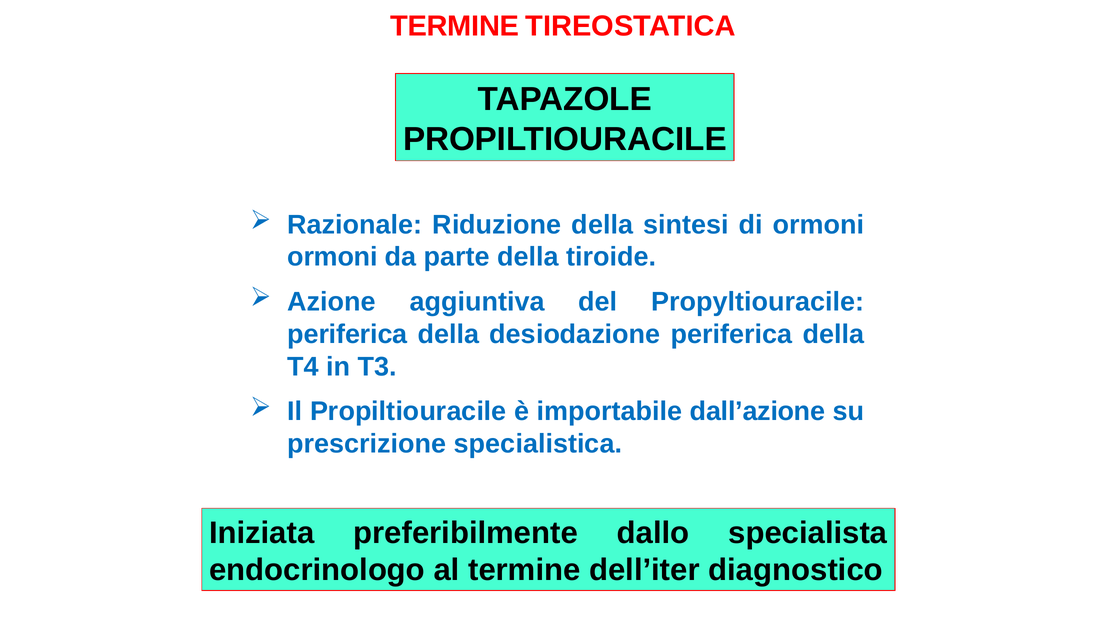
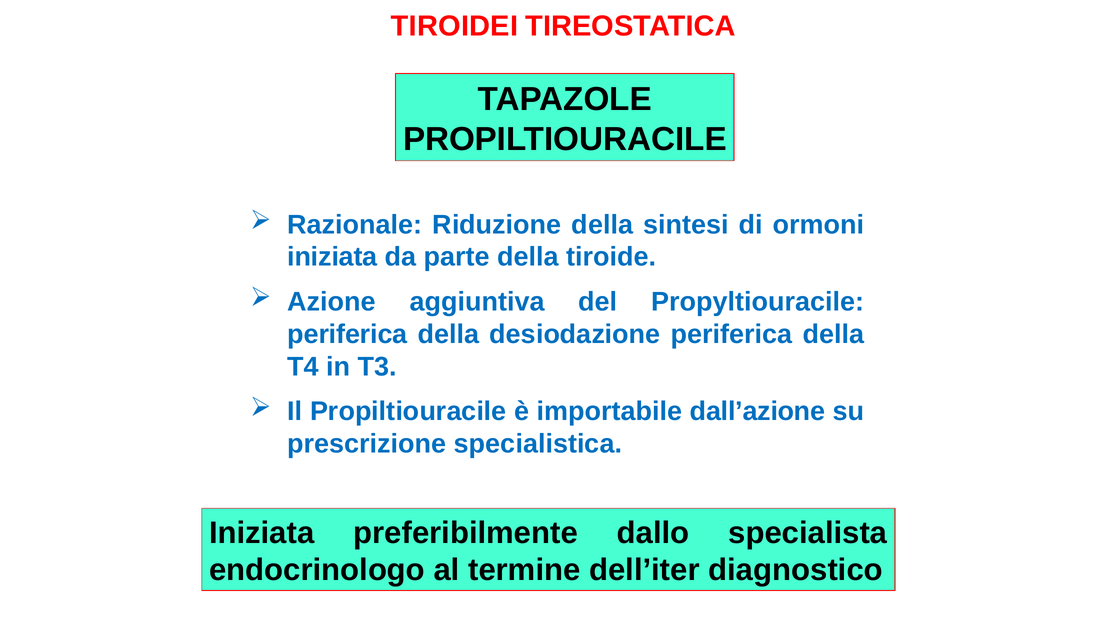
TERMINE at (455, 26): TERMINE -> TIROIDEI
ormoni at (332, 257): ormoni -> iniziata
